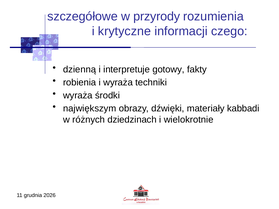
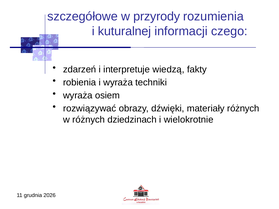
krytyczne: krytyczne -> kuturalnej
dzienną: dzienną -> zdarzeń
gotowy: gotowy -> wiedzą
środki: środki -> osiem
największym: największym -> rozwiązywać
materiały kabbadi: kabbadi -> różnych
